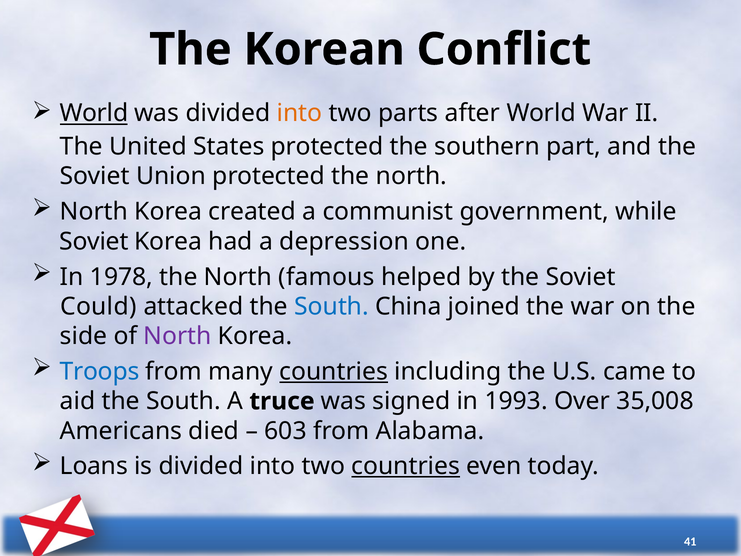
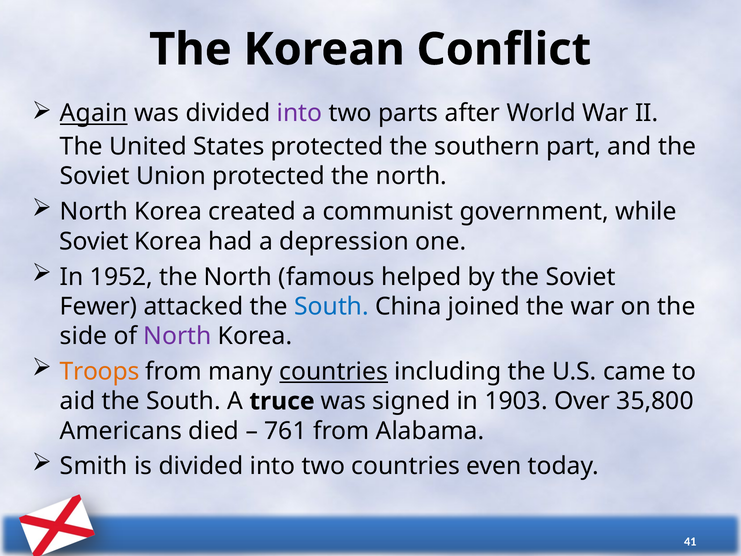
World at (94, 113): World -> Again
into at (299, 113) colour: orange -> purple
1978: 1978 -> 1952
Could: Could -> Fewer
Troops colour: blue -> orange
1993: 1993 -> 1903
35,008: 35,008 -> 35,800
603: 603 -> 761
Loans: Loans -> Smith
countries at (406, 466) underline: present -> none
